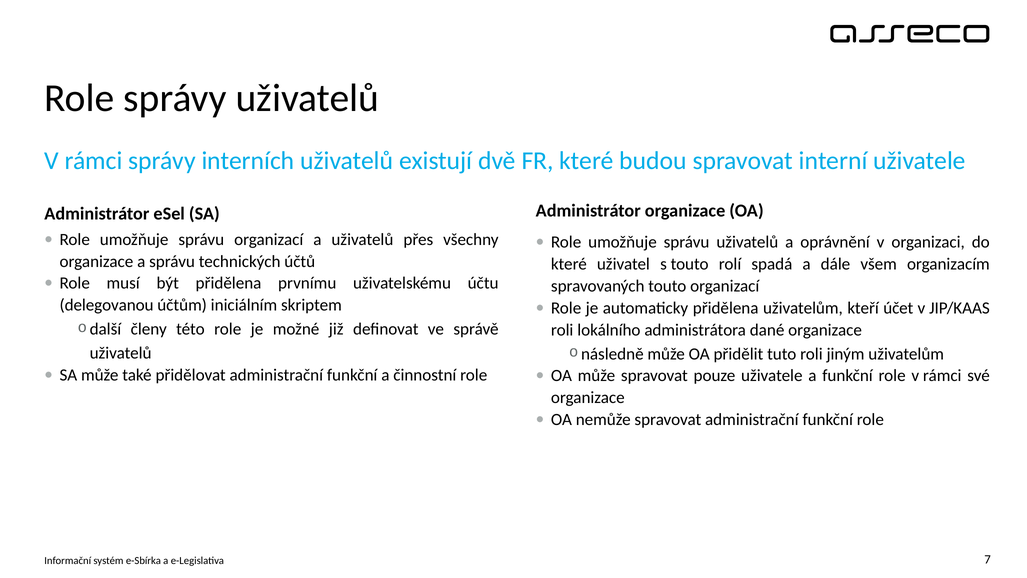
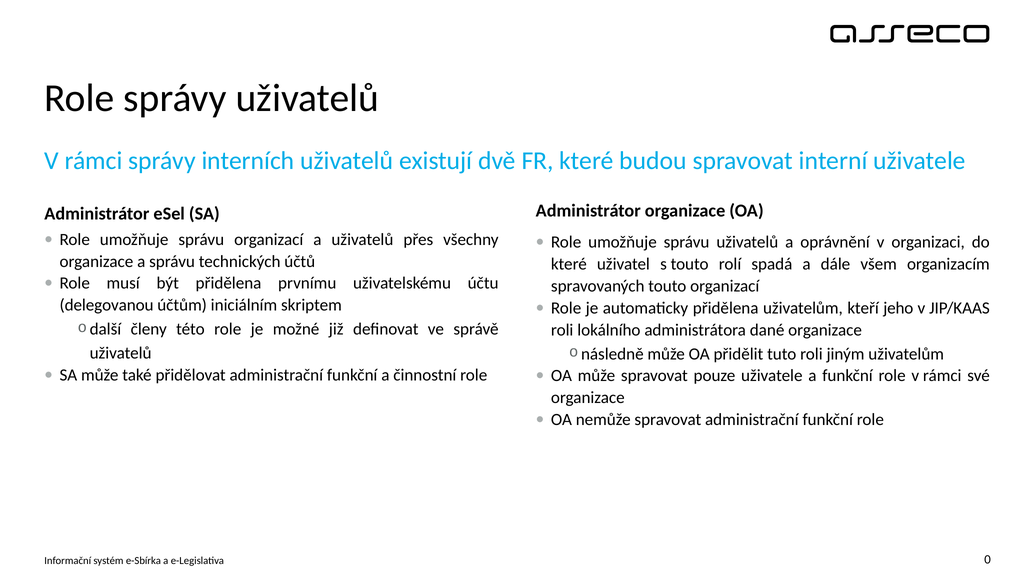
účet: účet -> jeho
7: 7 -> 0
